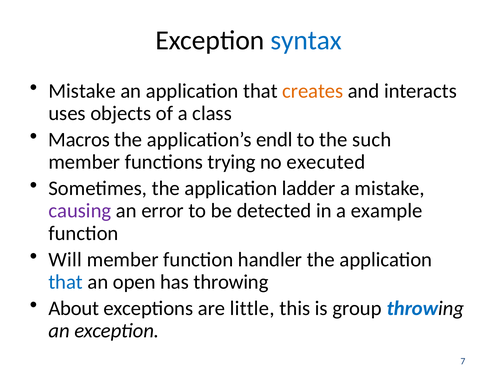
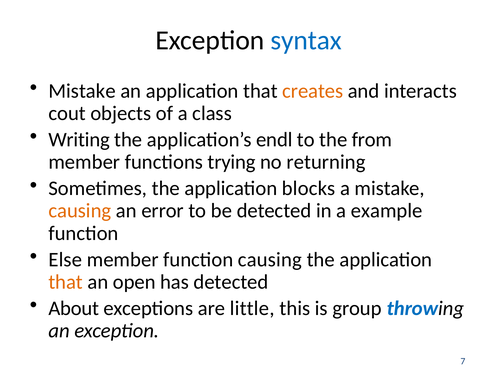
uses: uses -> cout
Macros: Macros -> Writing
such: such -> from
executed: executed -> returning
ladder: ladder -> blocks
causing at (80, 211) colour: purple -> orange
Will: Will -> Else
function handler: handler -> causing
that at (66, 282) colour: blue -> orange
has throwing: throwing -> detected
